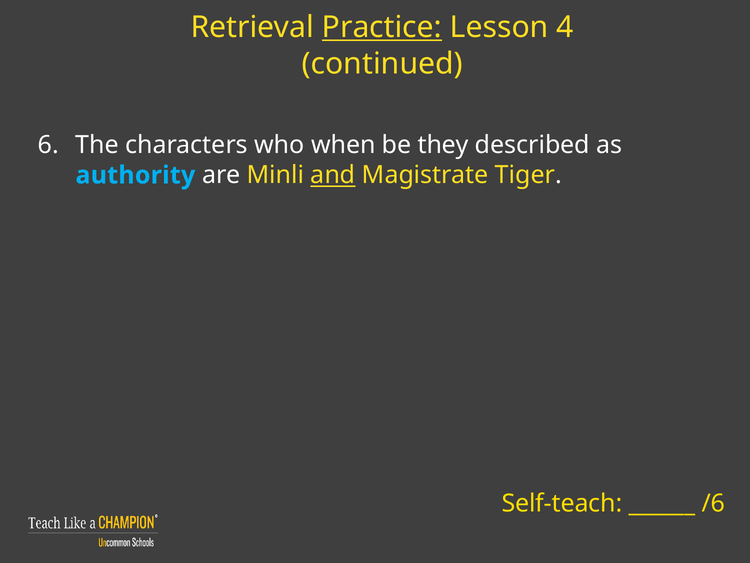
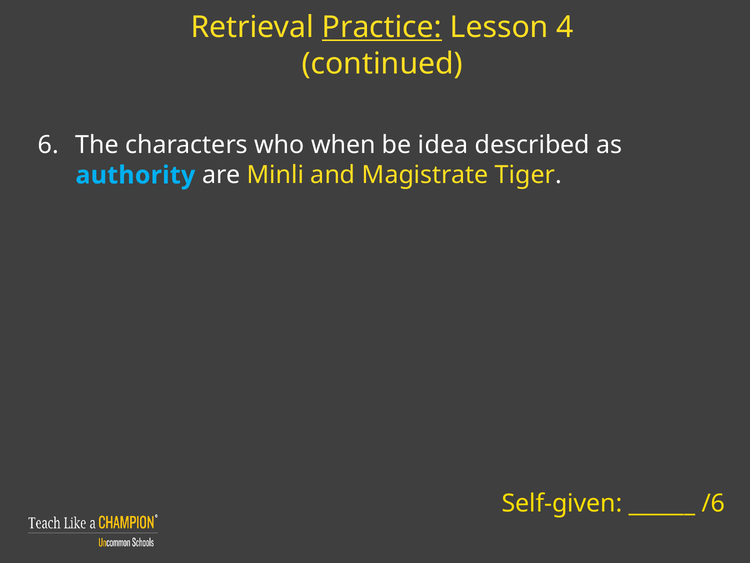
they: they -> idea
and underline: present -> none
Self-teach: Self-teach -> Self-given
